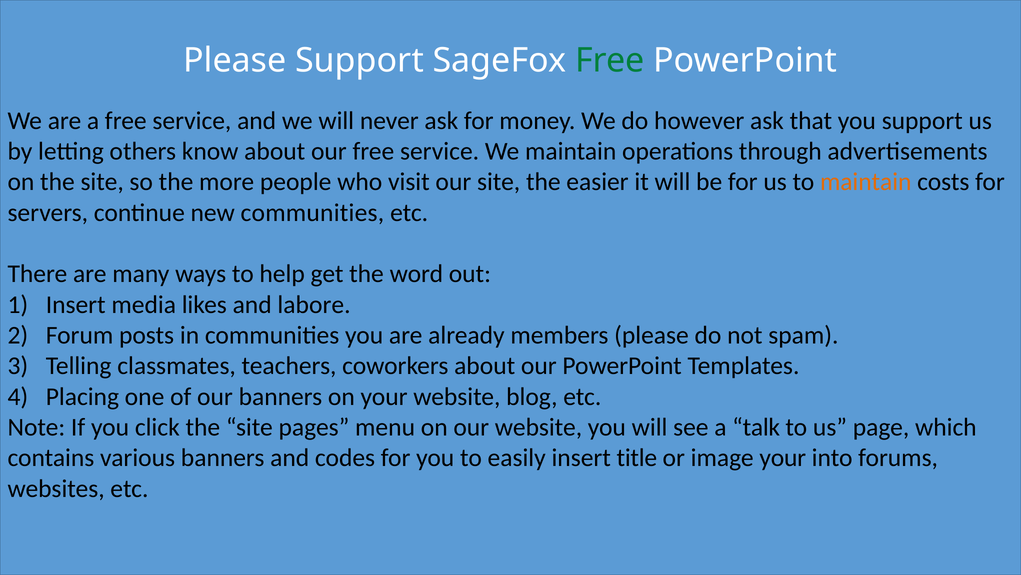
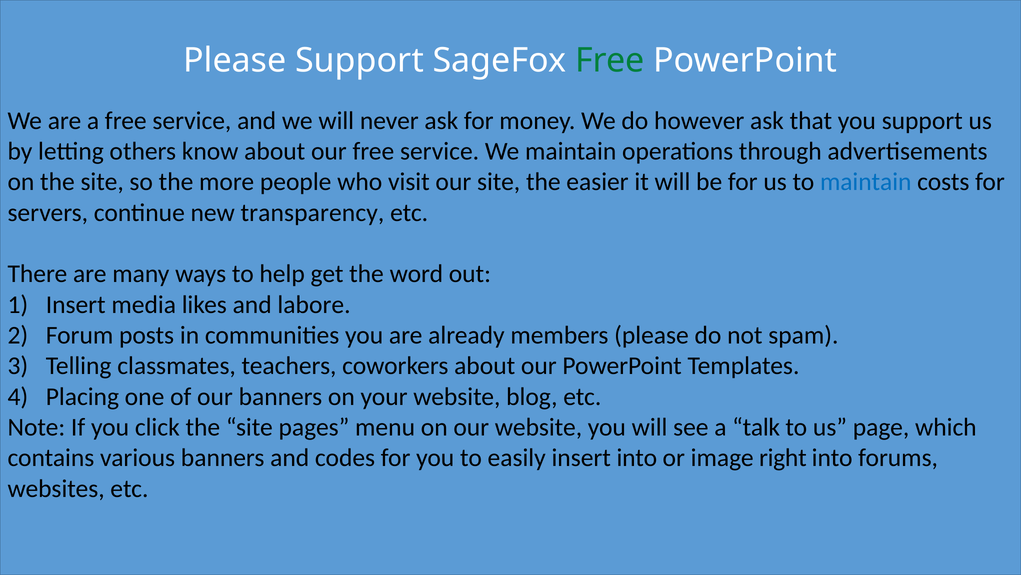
maintain at (866, 182) colour: orange -> blue
new communities: communities -> transparency
insert title: title -> into
image your: your -> right
